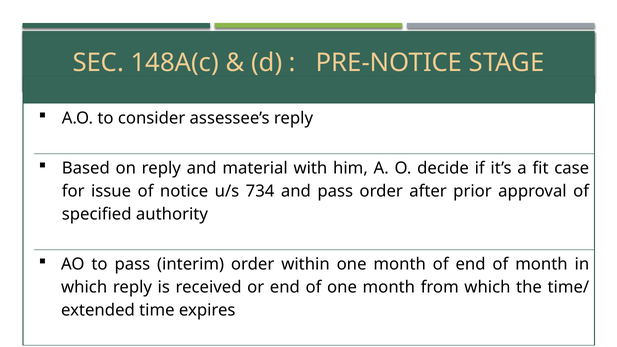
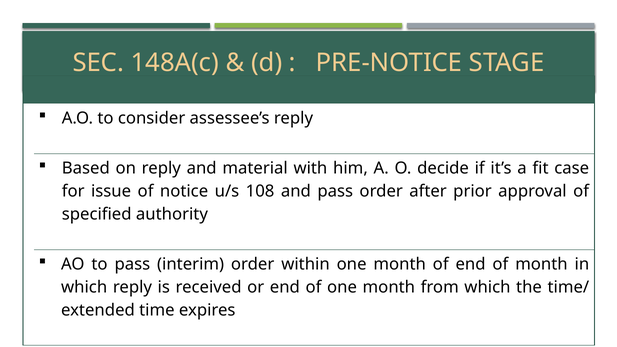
734: 734 -> 108
